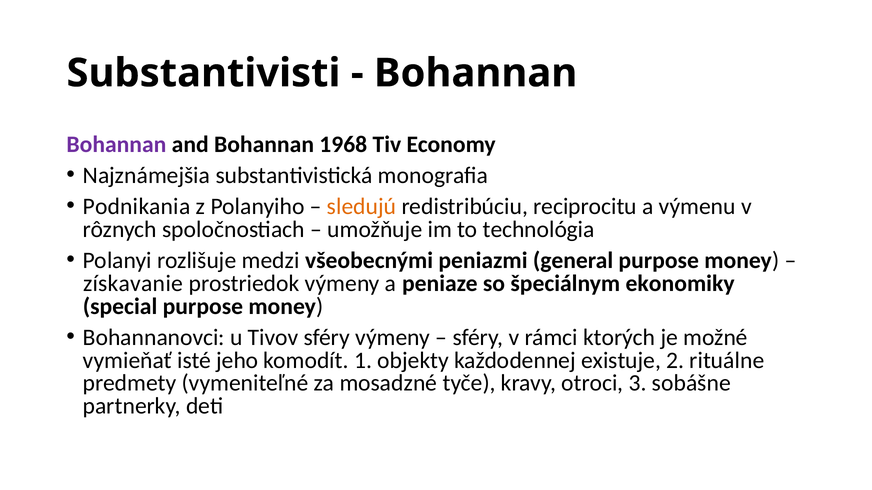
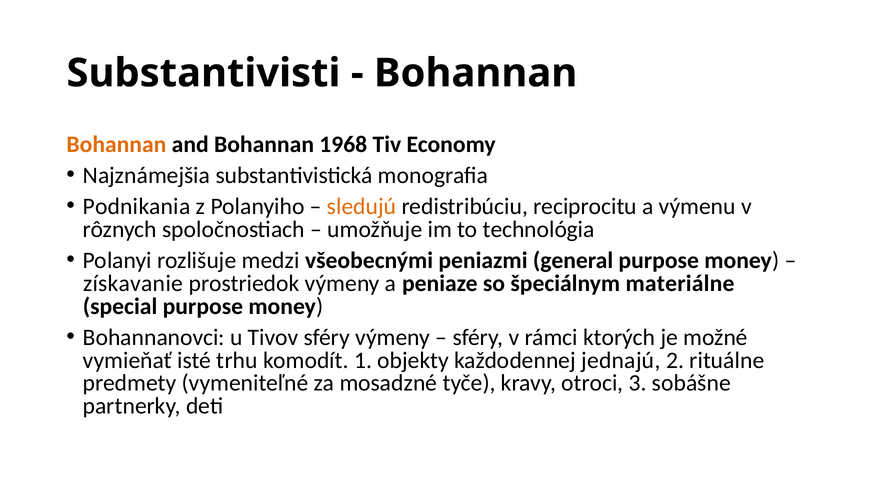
Bohannan at (116, 144) colour: purple -> orange
ekonomiky: ekonomiky -> materiálne
jeho: jeho -> trhu
existuje: existuje -> jednajú
